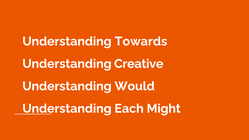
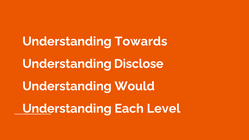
Creative: Creative -> Disclose
Might: Might -> Level
